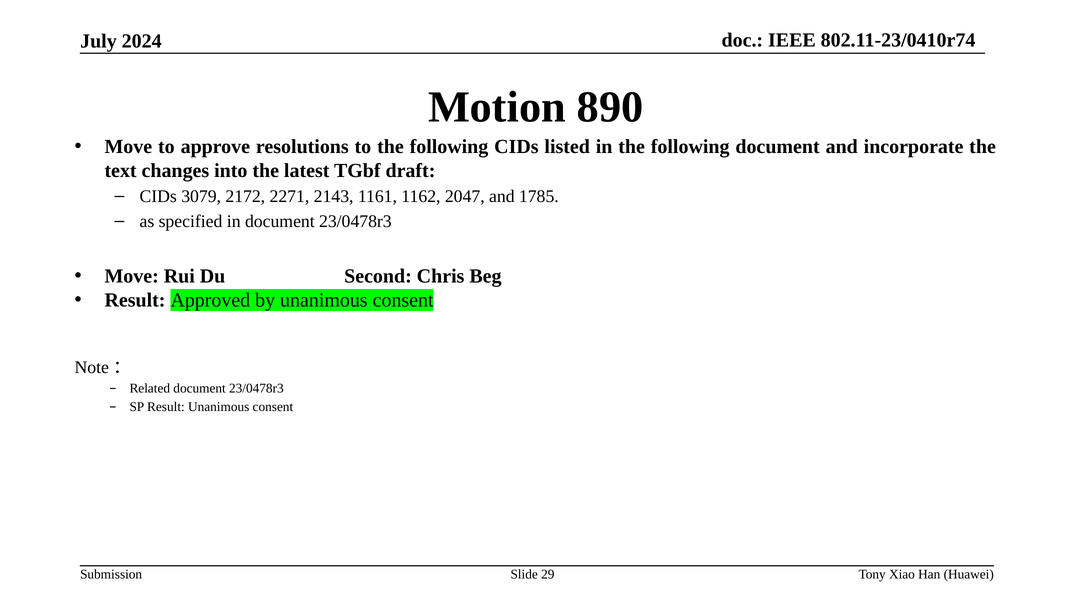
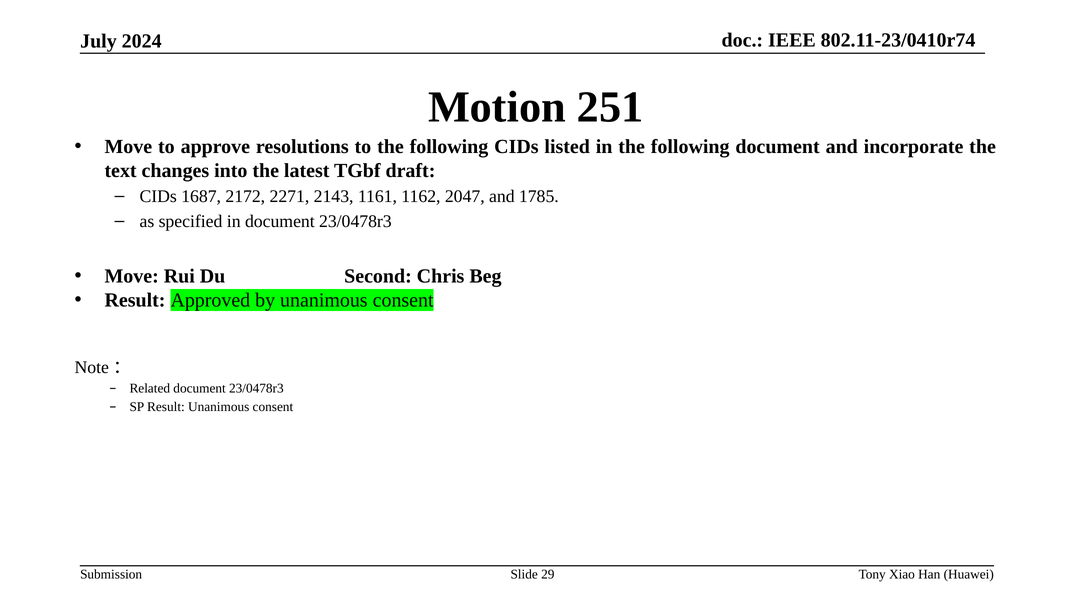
890: 890 -> 251
3079: 3079 -> 1687
